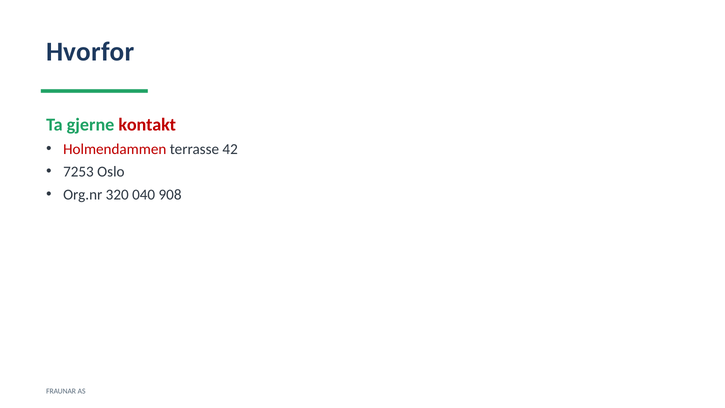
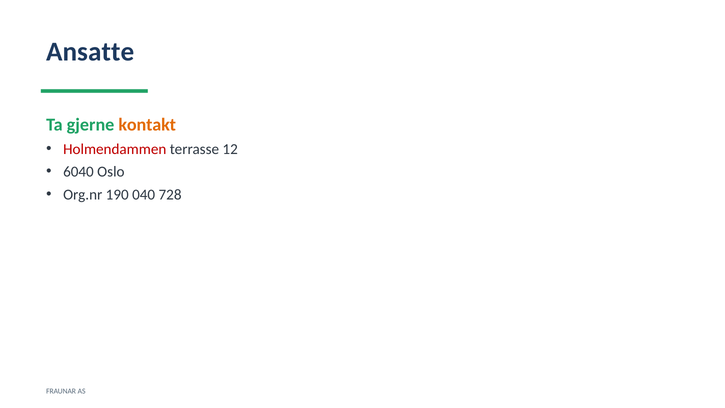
Hvorfor: Hvorfor -> Ansatte
kontakt colour: red -> orange
42: 42 -> 12
7253: 7253 -> 6040
320: 320 -> 190
908: 908 -> 728
